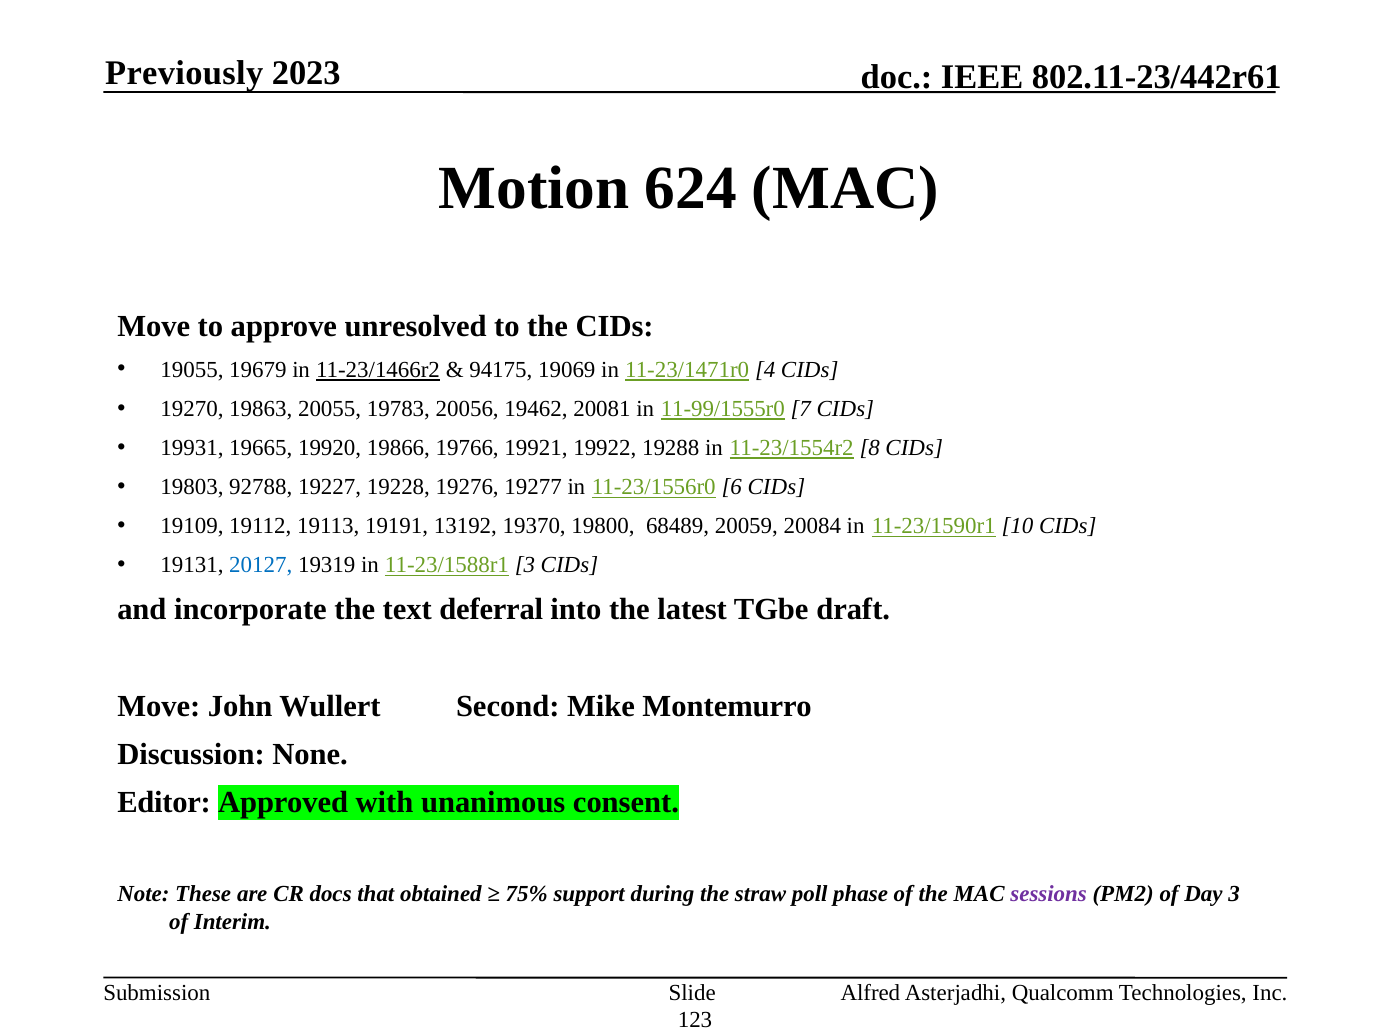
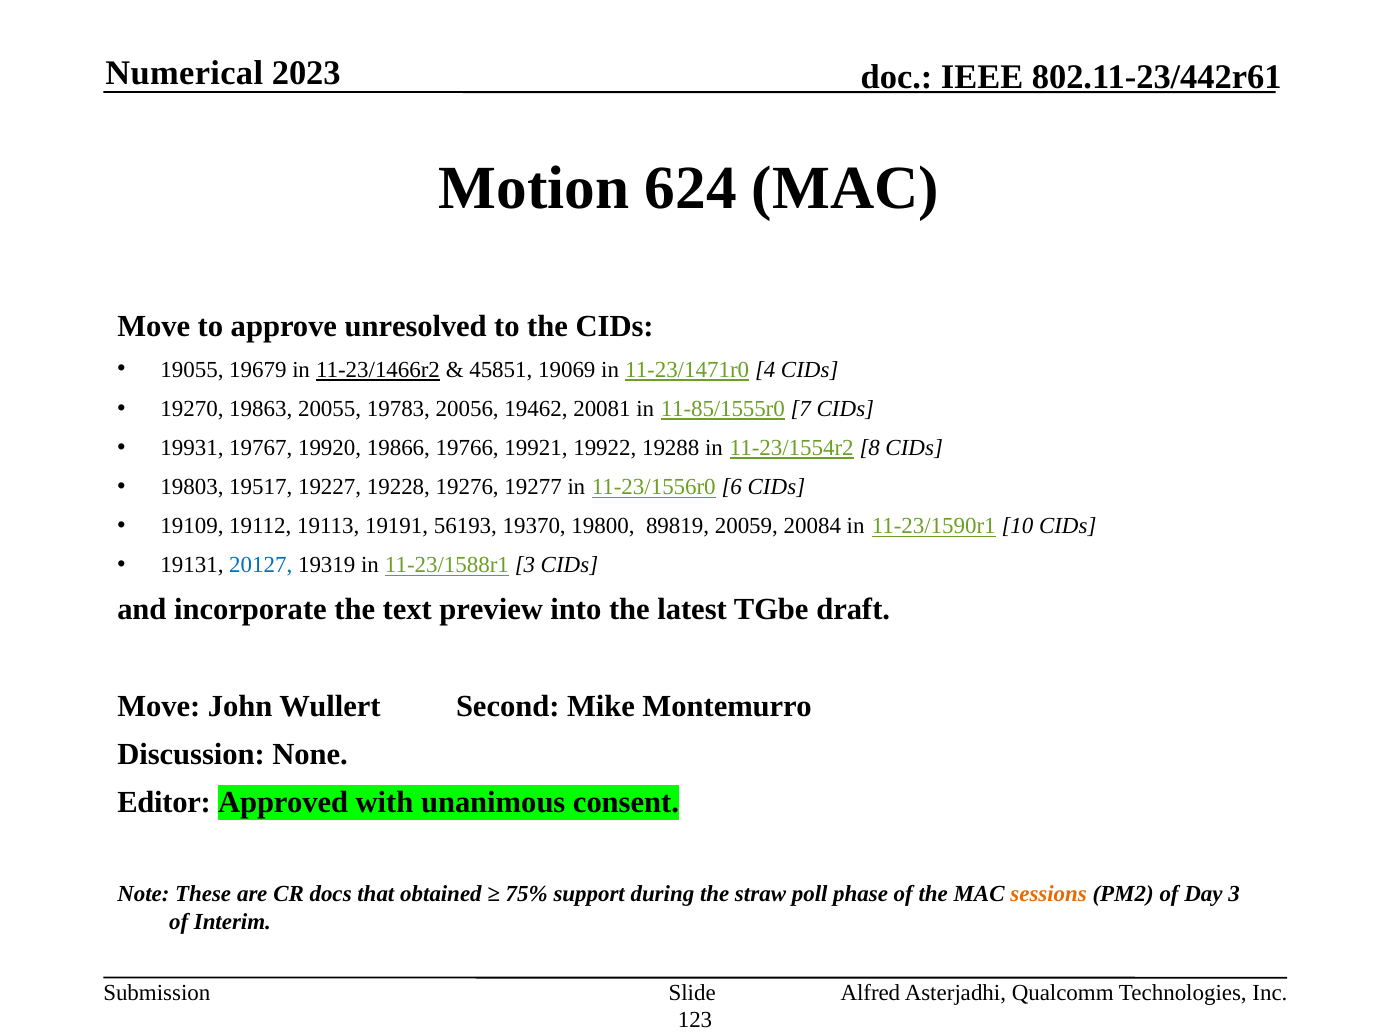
Previously: Previously -> Numerical
94175: 94175 -> 45851
11-99/1555r0: 11-99/1555r0 -> 11-85/1555r0
19665: 19665 -> 19767
92788: 92788 -> 19517
13192: 13192 -> 56193
68489: 68489 -> 89819
deferral: deferral -> preview
sessions colour: purple -> orange
